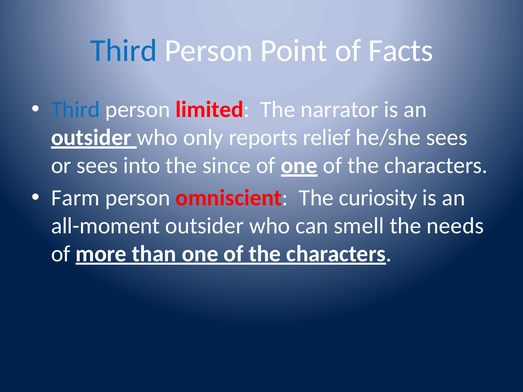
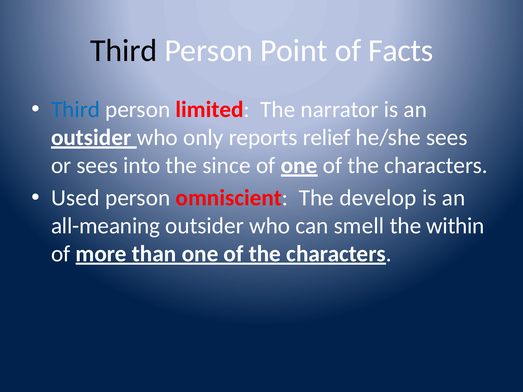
Third at (124, 51) colour: blue -> black
Farm: Farm -> Used
curiosity: curiosity -> develop
all-moment: all-moment -> all-meaning
needs: needs -> within
